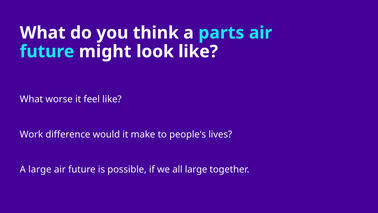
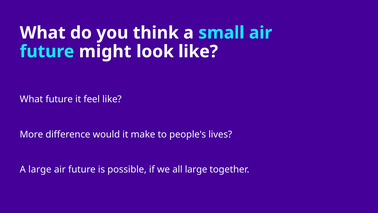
parts: parts -> small
What worse: worse -> future
Work: Work -> More
